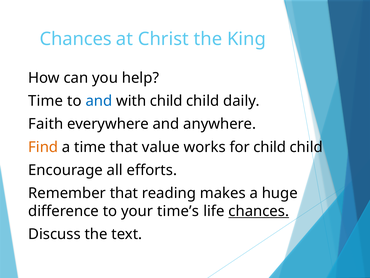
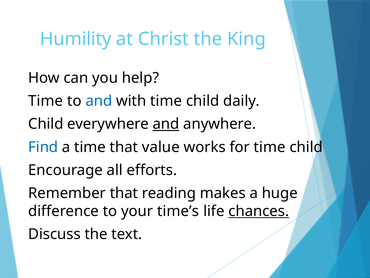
Chances at (76, 39): Chances -> Humility
with child: child -> time
Faith at (46, 124): Faith -> Child
and at (166, 124) underline: none -> present
Find colour: orange -> blue
for child: child -> time
